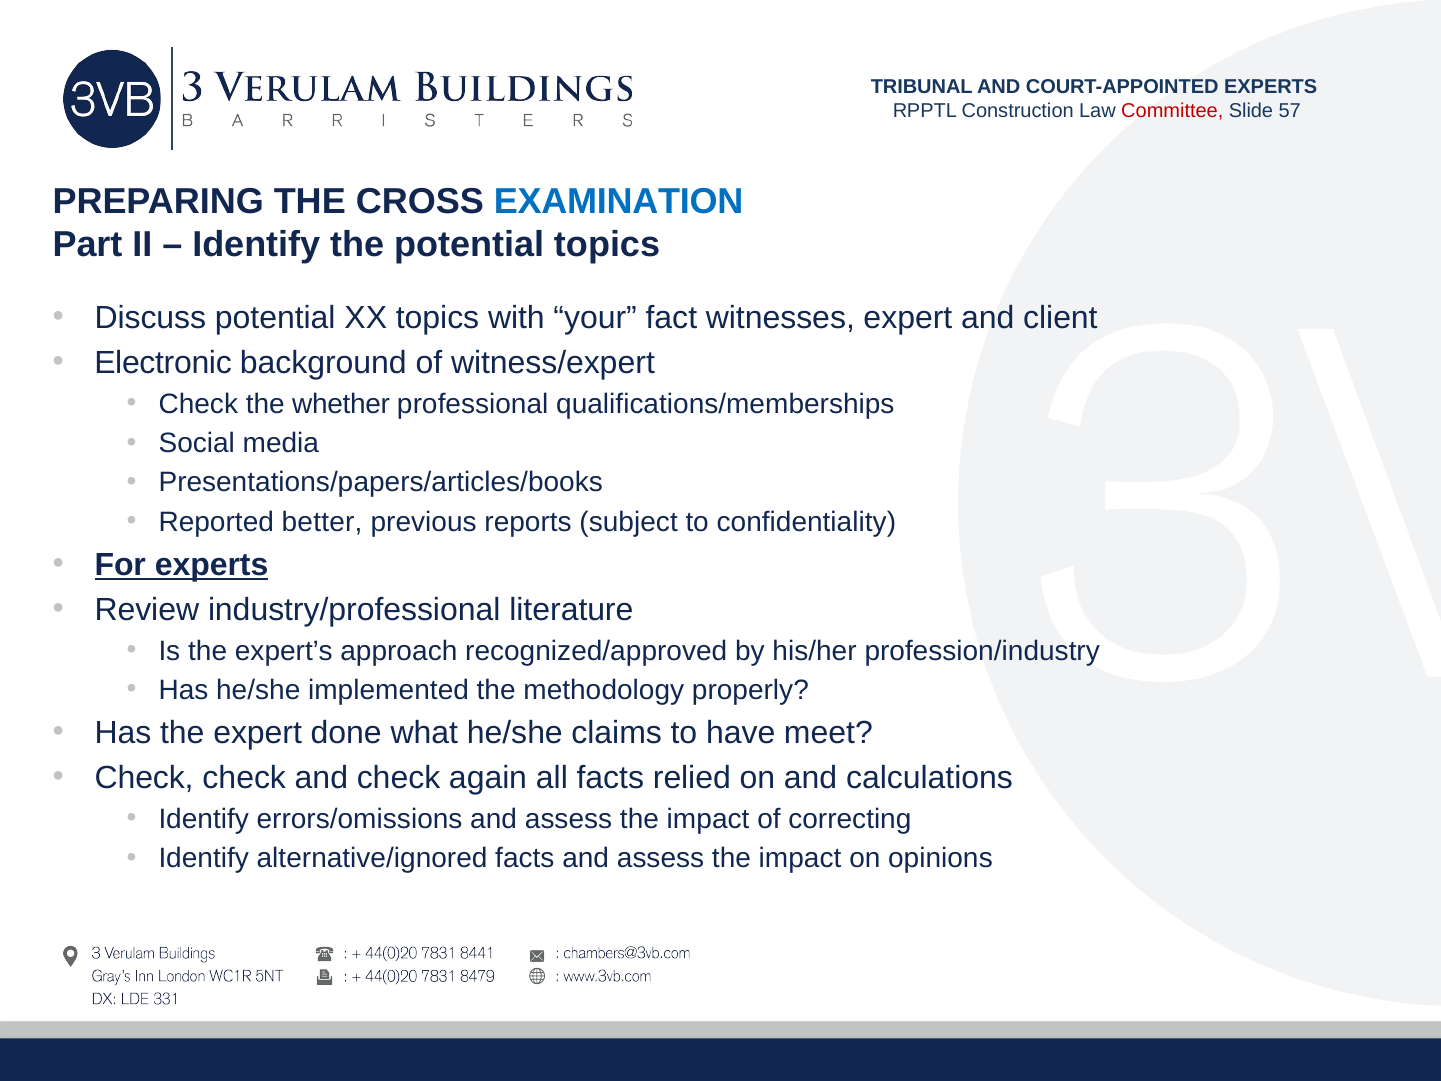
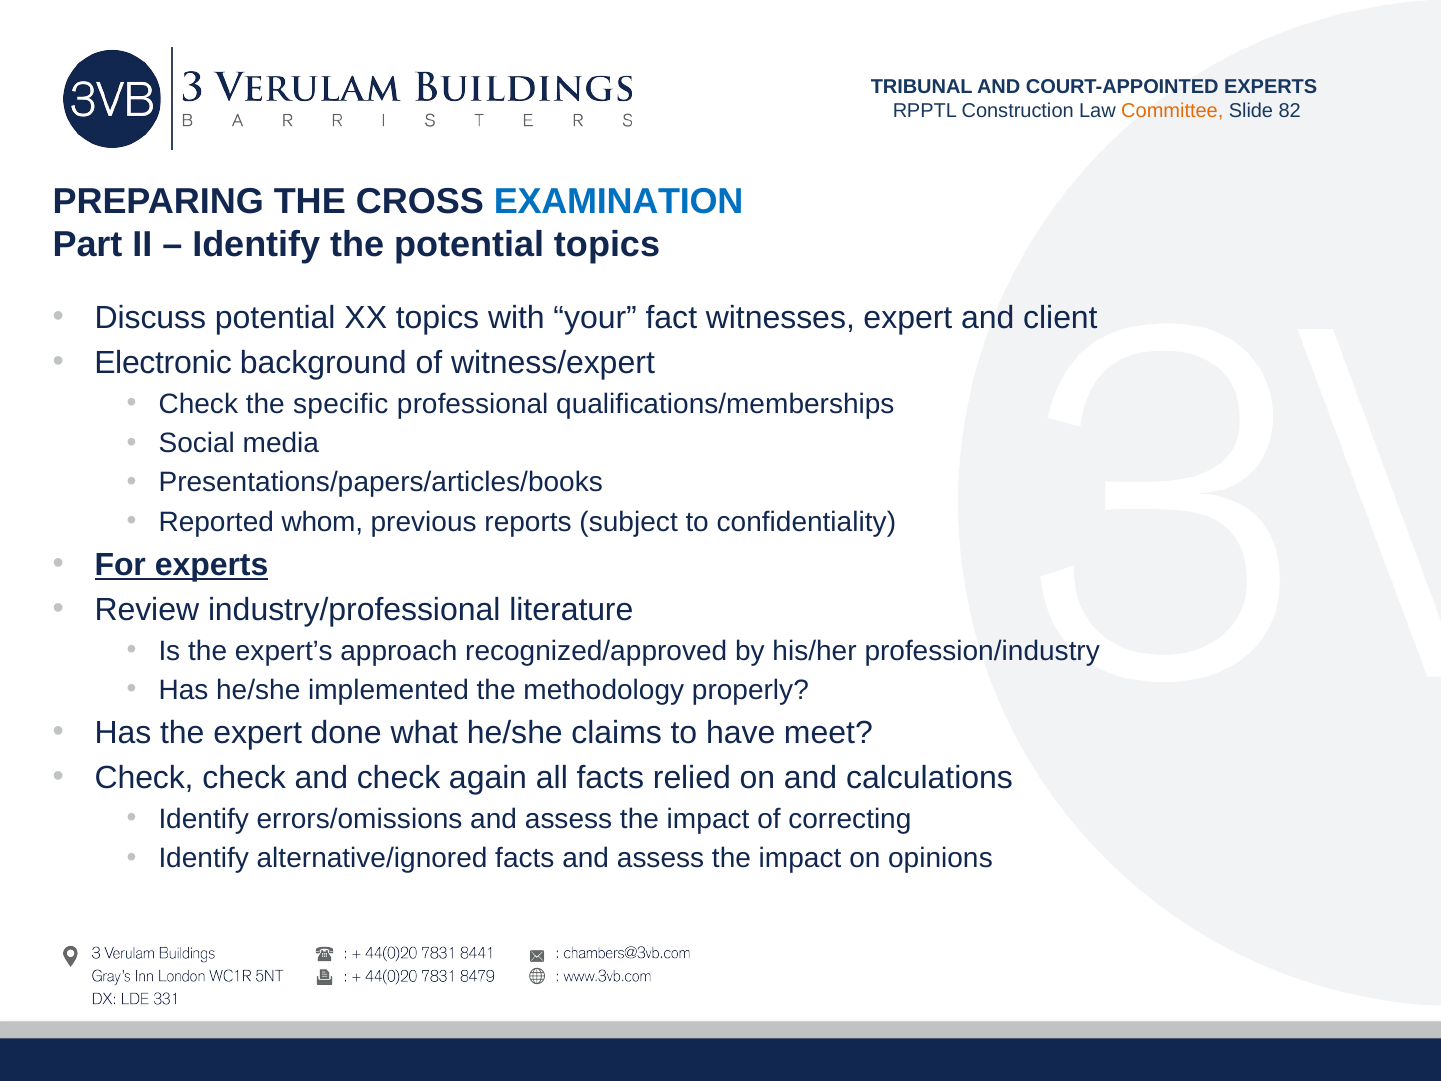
Committee colour: red -> orange
57: 57 -> 82
whether: whether -> specific
better: better -> whom
